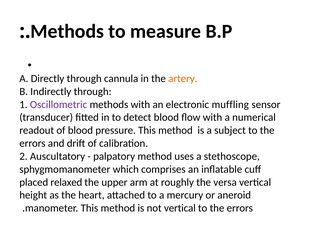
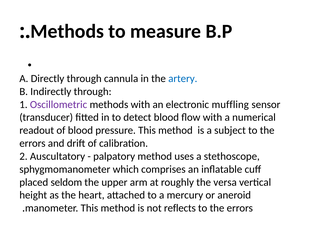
artery colour: orange -> blue
relaxed: relaxed -> seldom
not vertical: vertical -> reflects
